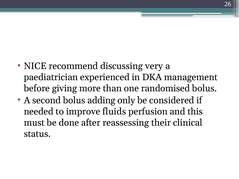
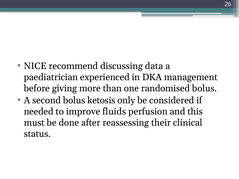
very: very -> data
adding: adding -> ketosis
